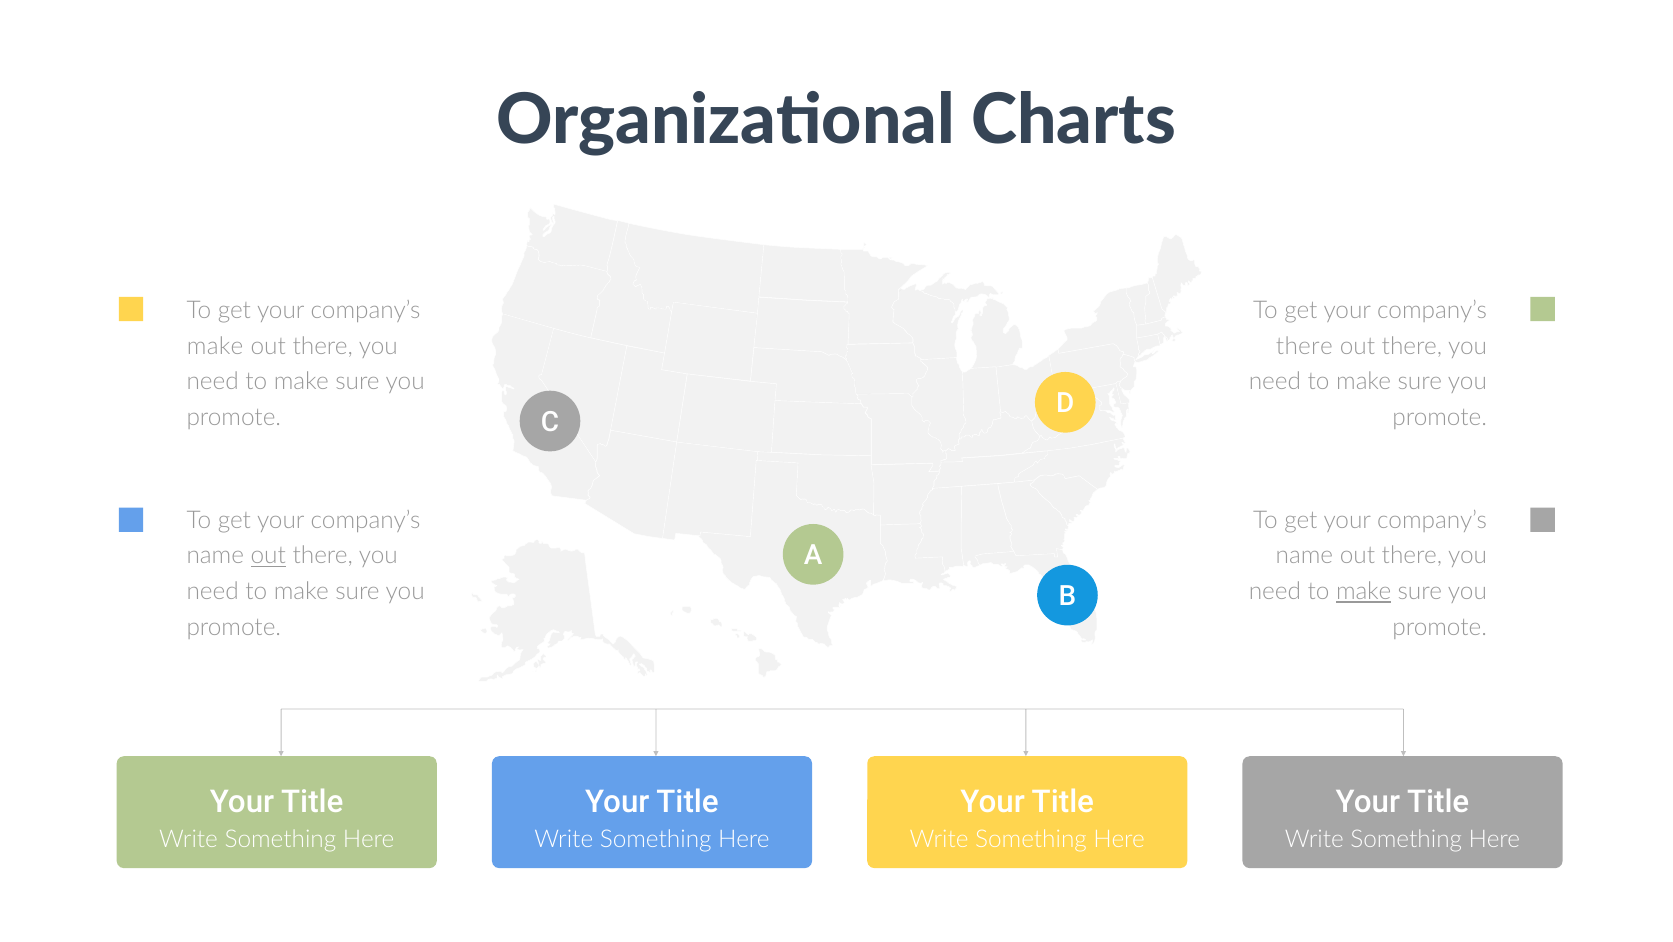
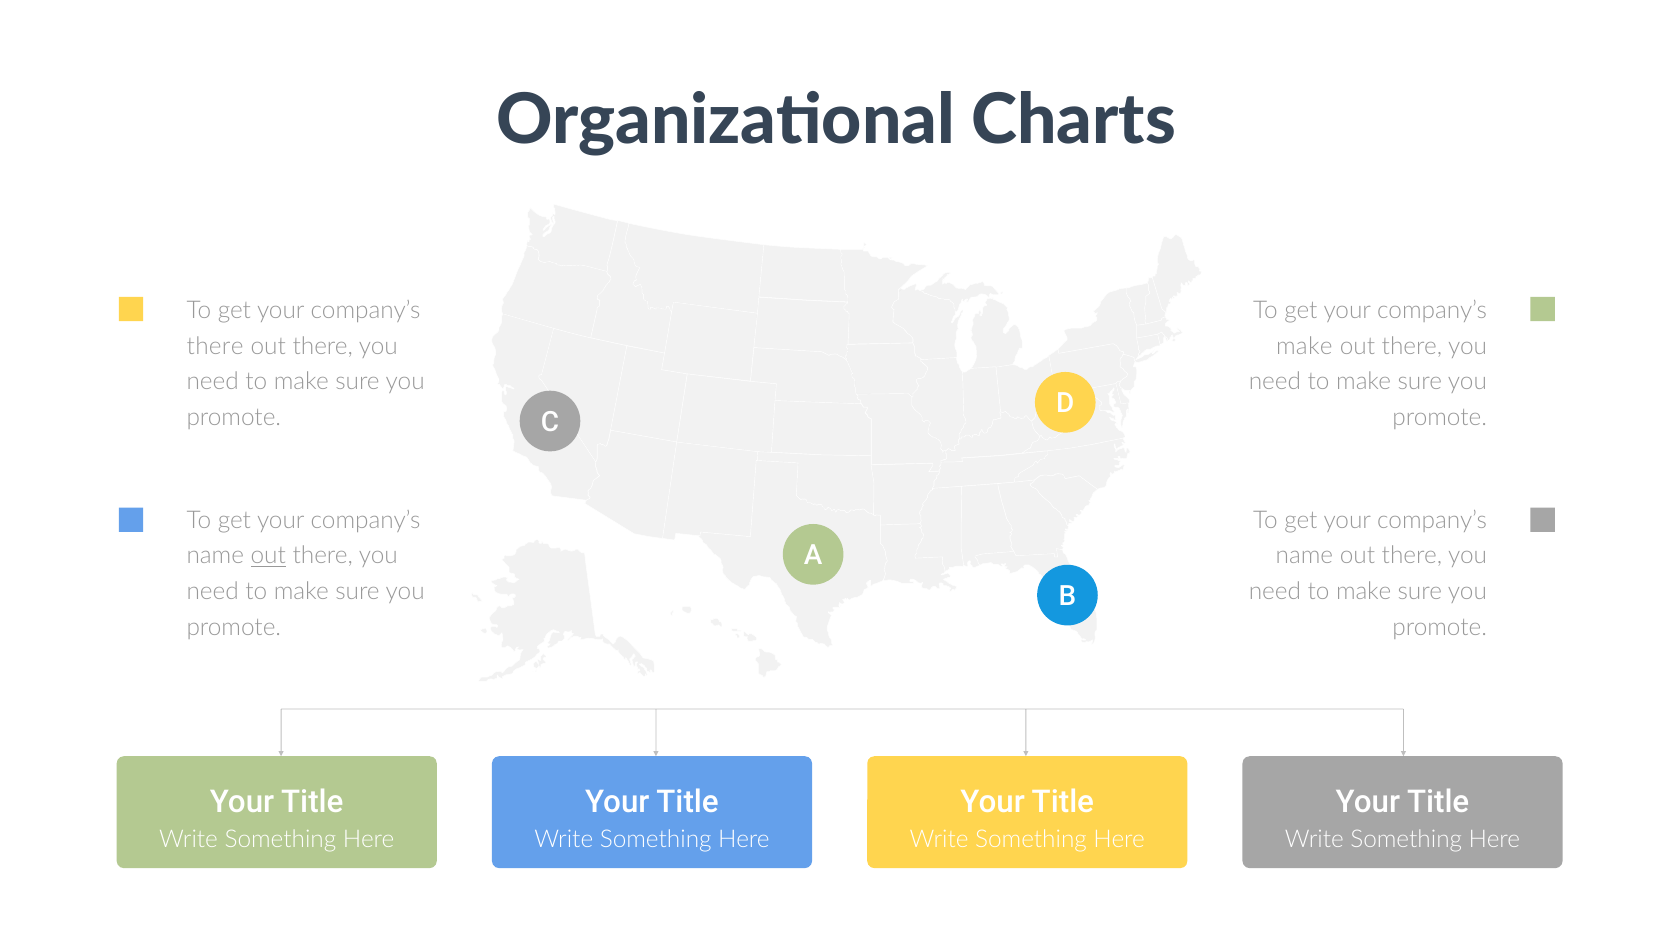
make at (215, 346): make -> there
there at (1304, 346): there -> make
make at (1364, 591) underline: present -> none
